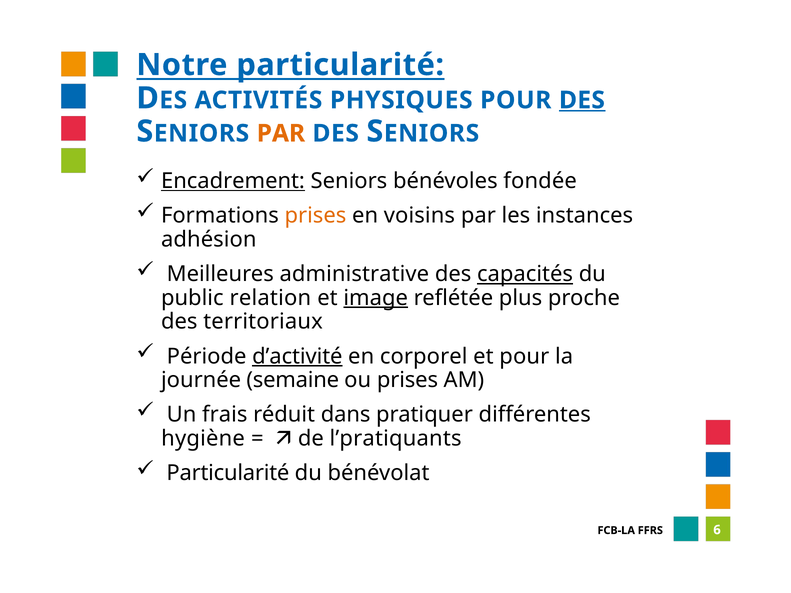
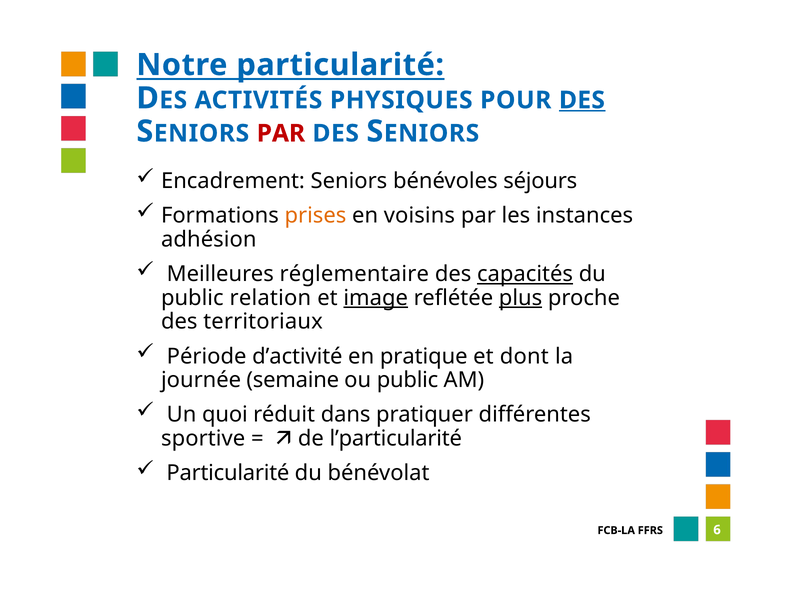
PAR at (281, 133) colour: orange -> red
Encadrement underline: present -> none
fondée: fondée -> séjours
administrative: administrative -> réglementaire
plus underline: none -> present
d’activité underline: present -> none
corporel: corporel -> pratique
et pour: pour -> dont
ou prises: prises -> public
frais: frais -> quoi
hygiène: hygiène -> sportive
l’pratiquants: l’pratiquants -> l’particularité
